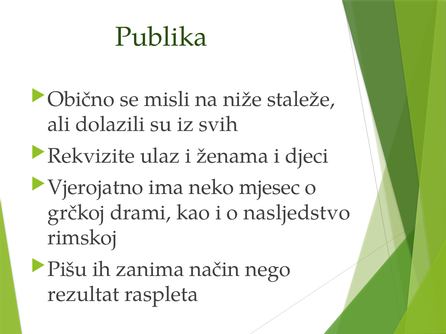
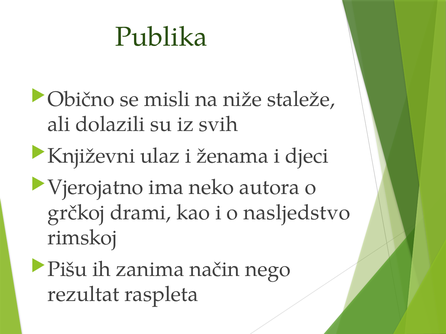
Rekvizite: Rekvizite -> Književni
mjesec: mjesec -> autora
